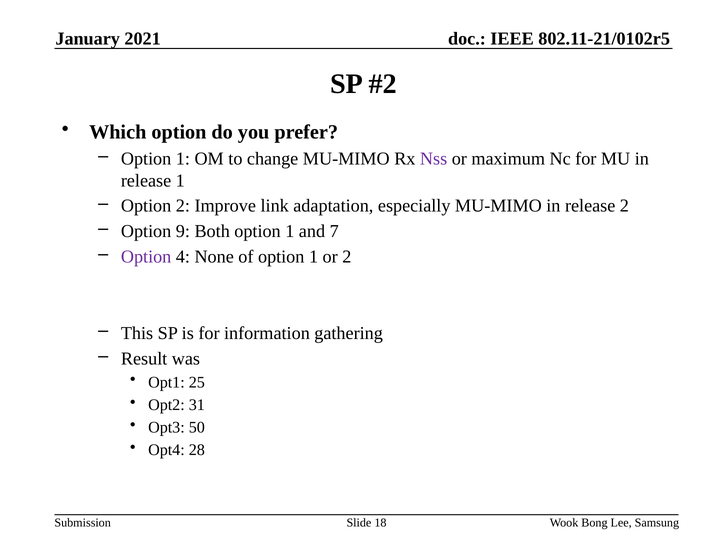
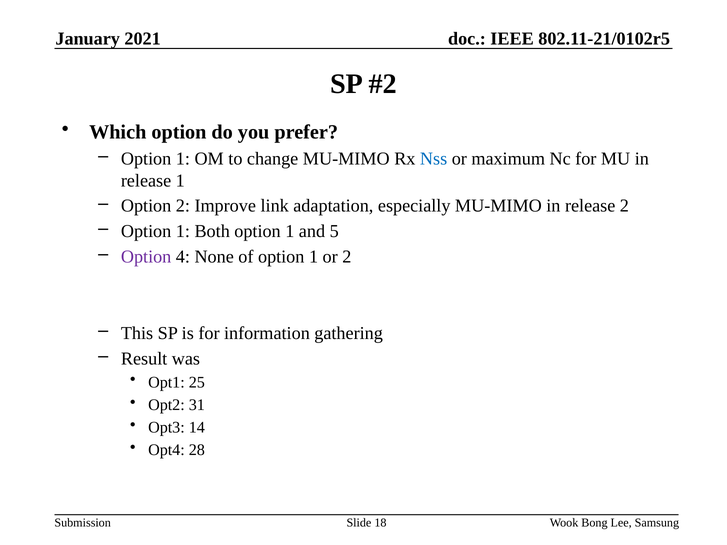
Nss colour: purple -> blue
9 at (183, 232): 9 -> 1
7: 7 -> 5
50: 50 -> 14
